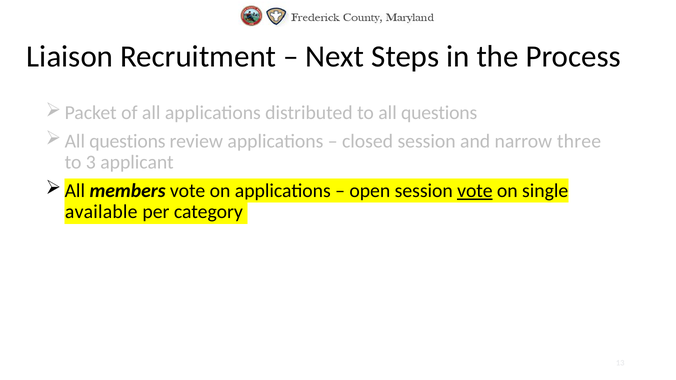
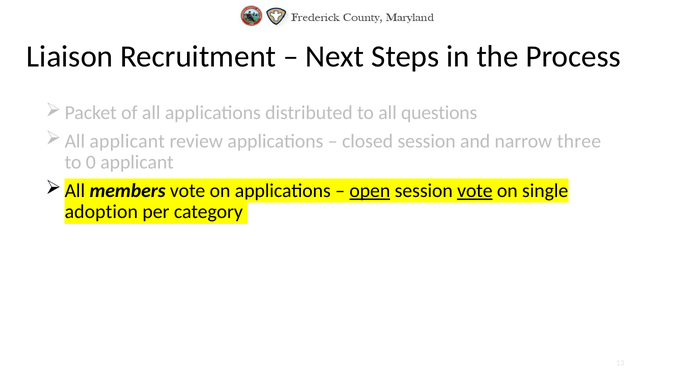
questions at (127, 141): questions -> applicant
3: 3 -> 0
open underline: none -> present
available: available -> adoption
